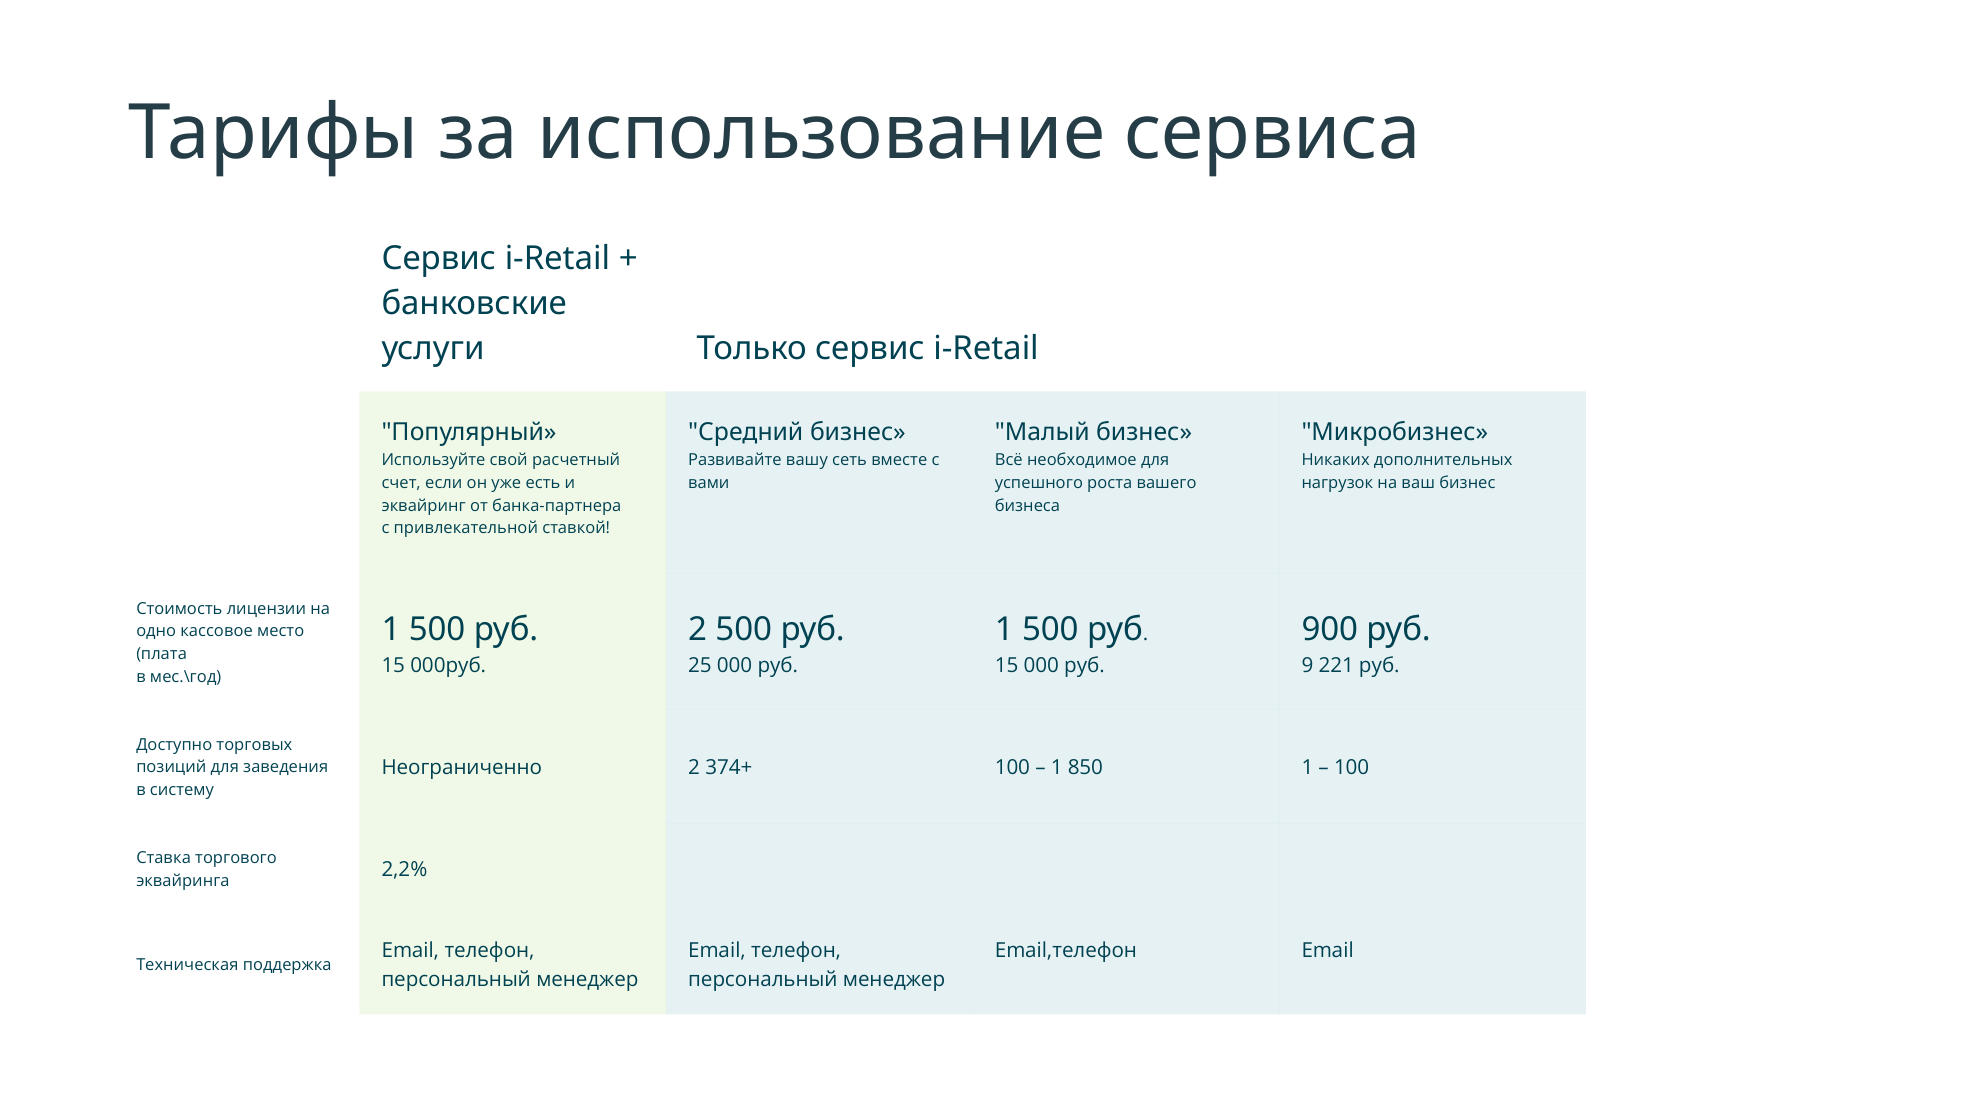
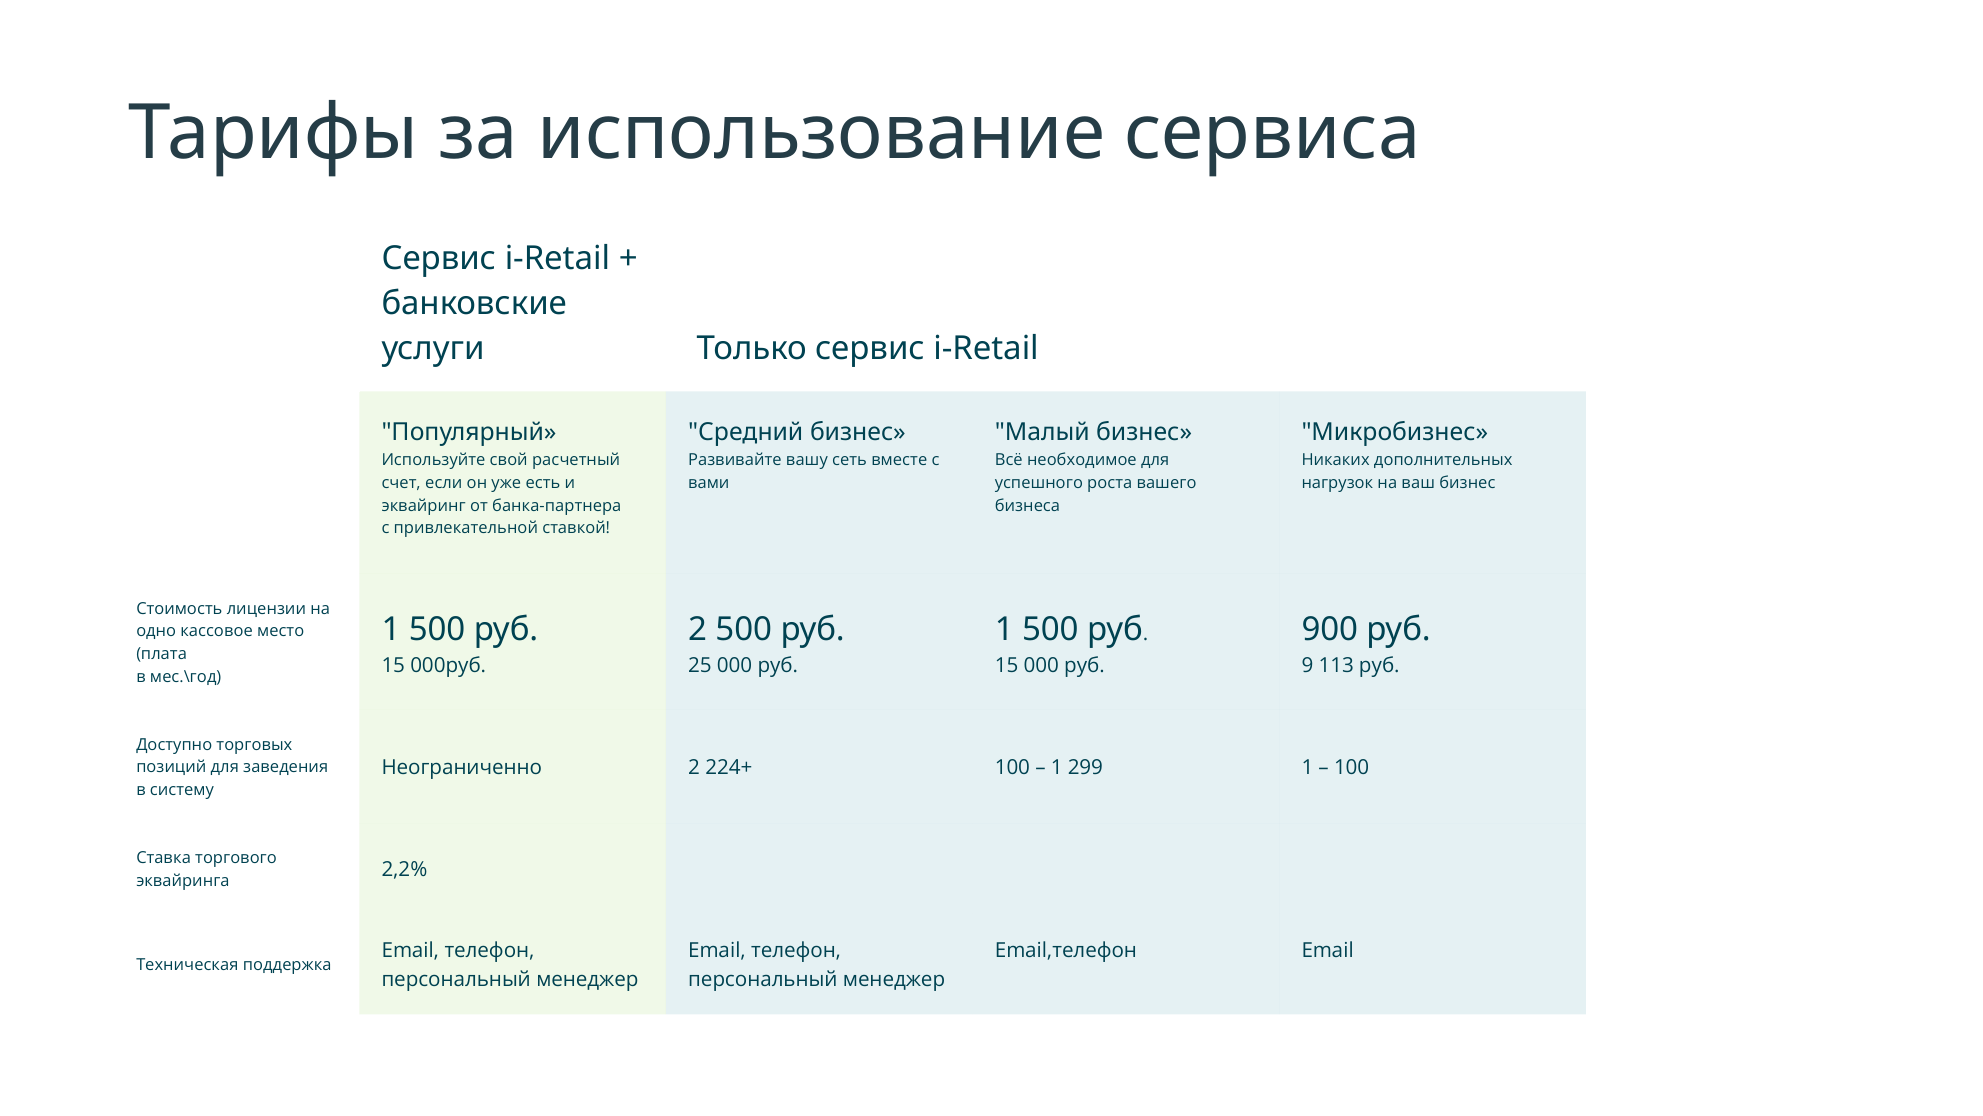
221: 221 -> 113
374+: 374+ -> 224+
850: 850 -> 299
